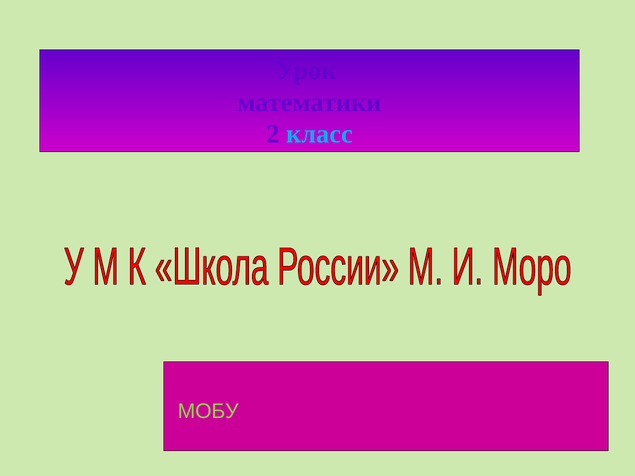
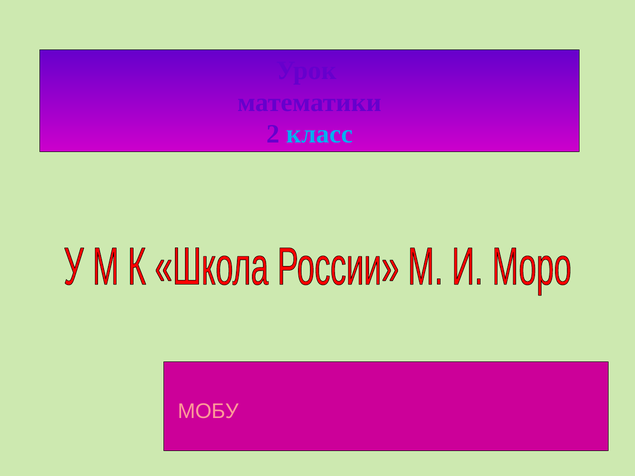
МОБУ colour: light green -> pink
